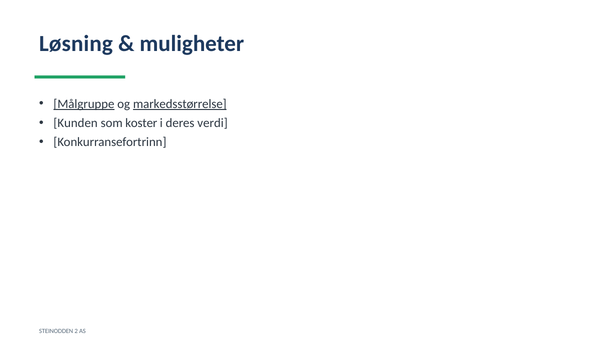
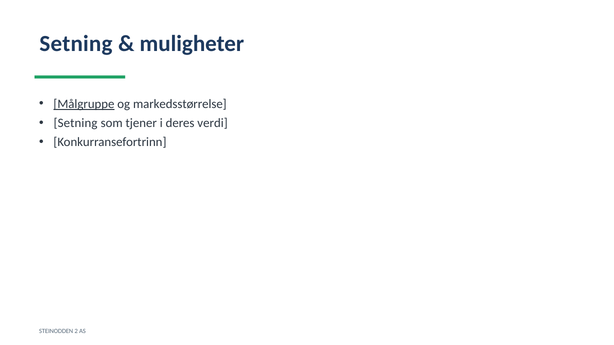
Løsning at (76, 44): Løsning -> Setning
markedsstørrelse underline: present -> none
Kunden at (76, 123): Kunden -> Setning
koster: koster -> tjener
